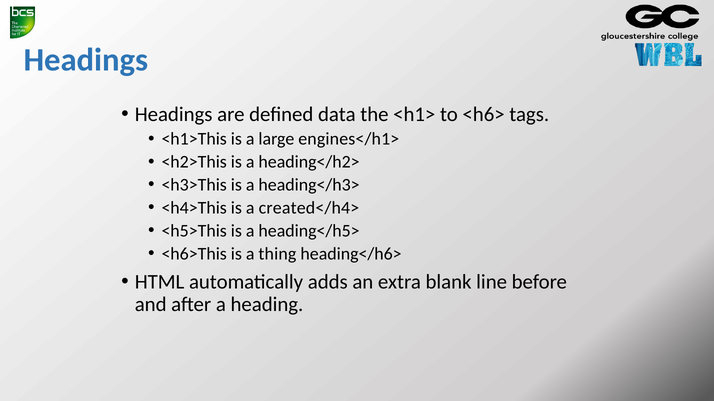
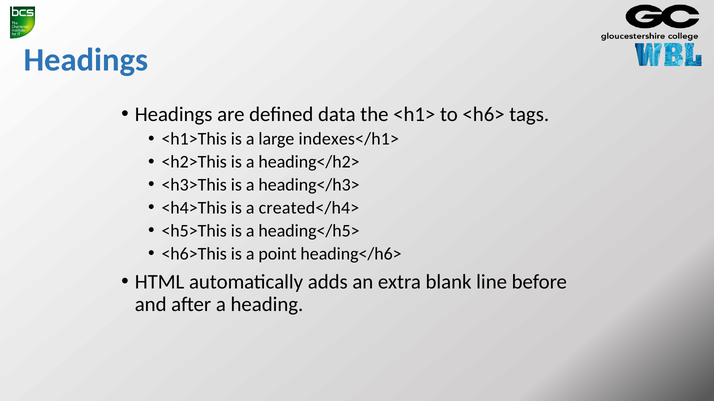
engines</h1>: engines</h1> -> indexes</h1>
thing: thing -> point
